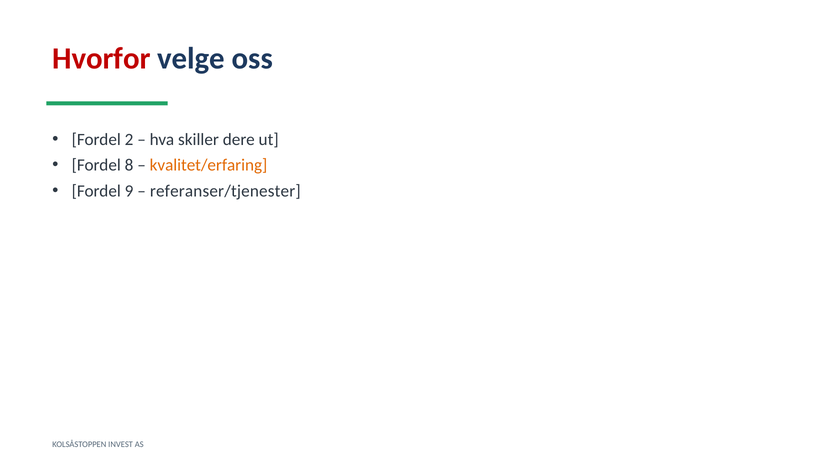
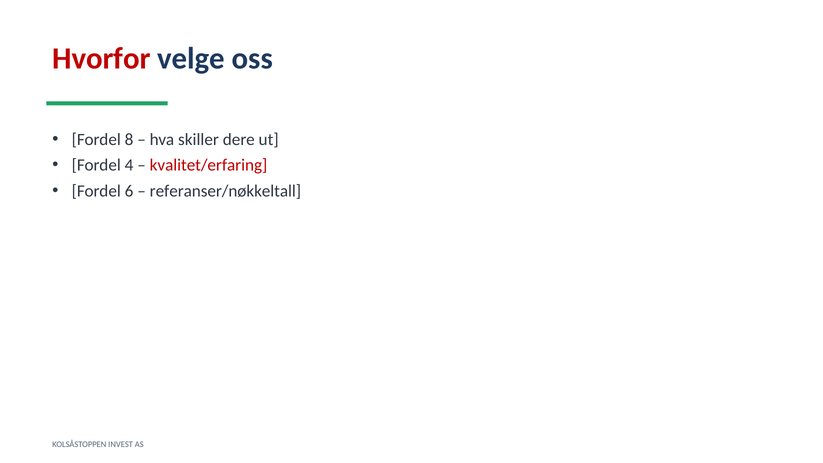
2: 2 -> 8
8: 8 -> 4
kvalitet/erfaring colour: orange -> red
9: 9 -> 6
referanser/tjenester: referanser/tjenester -> referanser/nøkkeltall
